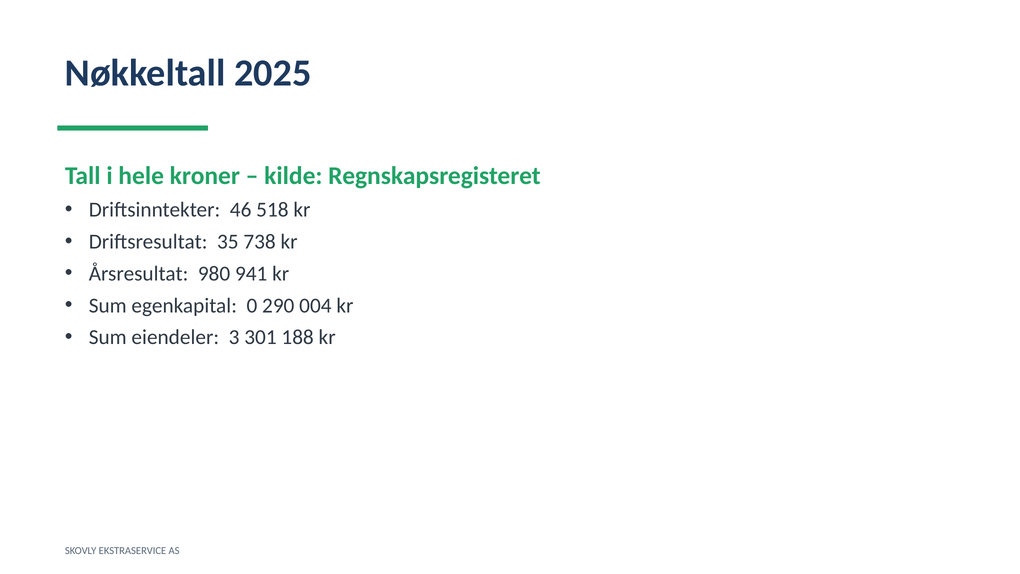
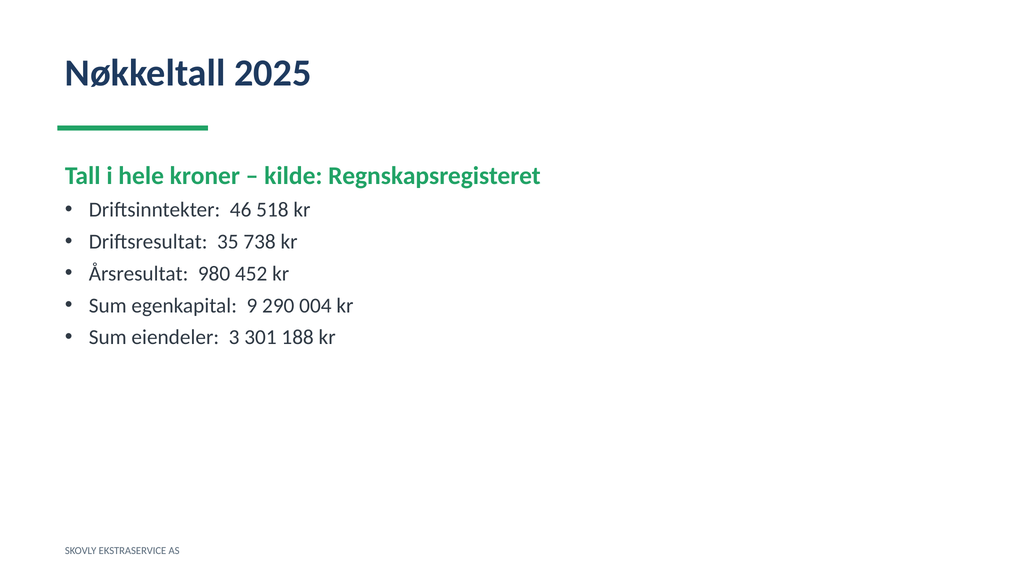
941: 941 -> 452
0: 0 -> 9
